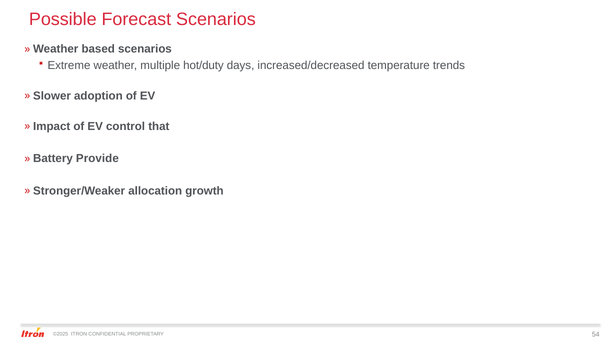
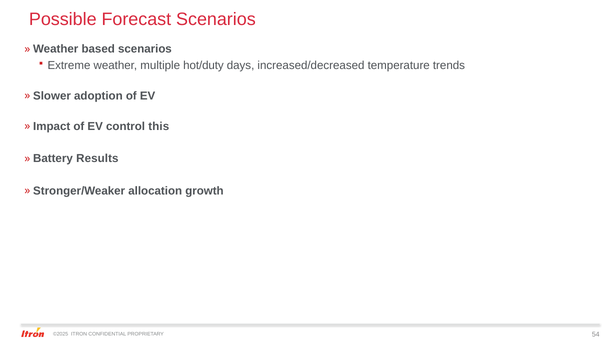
that: that -> this
Provide: Provide -> Results
